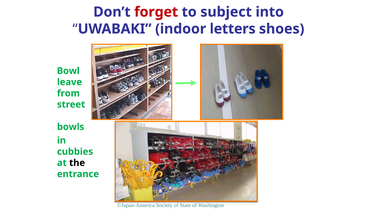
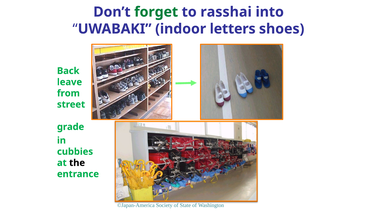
forget colour: red -> green
subject: subject -> rasshai
Bowl: Bowl -> Back
bowls: bowls -> grade
